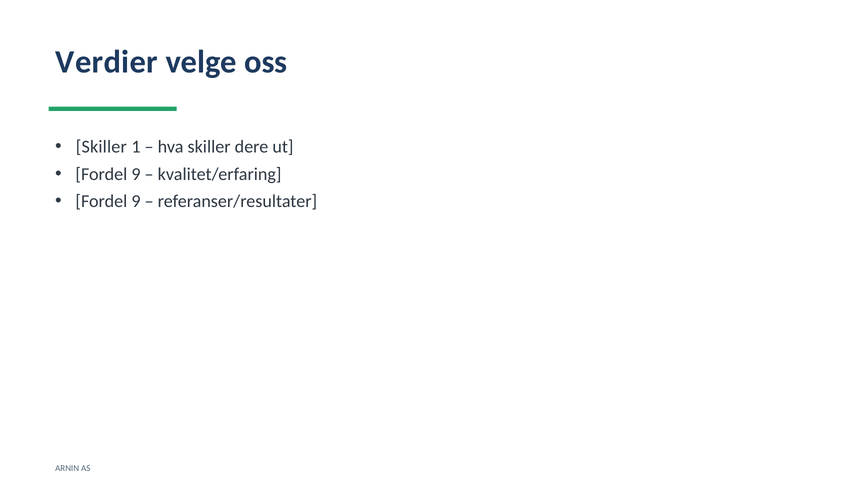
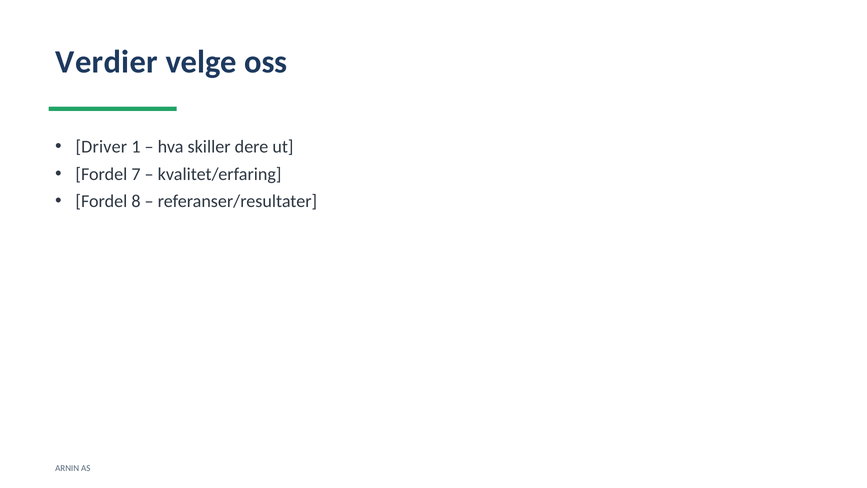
Skiller at (101, 147): Skiller -> Driver
9 at (136, 174): 9 -> 7
9 at (136, 201): 9 -> 8
